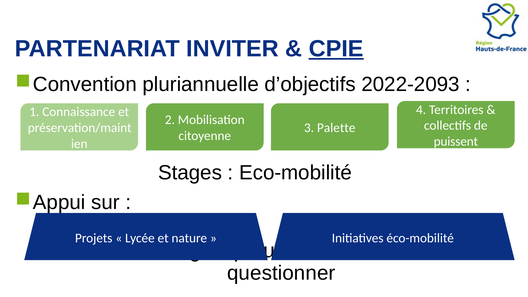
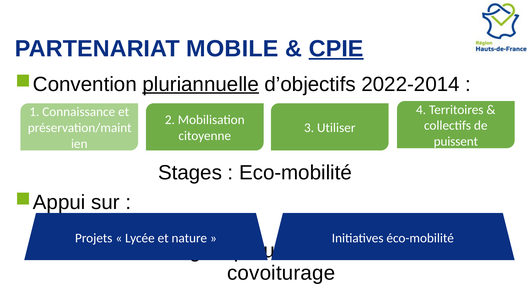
INVITER: INVITER -> MOBILE
pluriannuelle underline: none -> present
2022-2093: 2022-2093 -> 2022-2014
Palette: Palette -> Utiliser
questionner: questionner -> covoiturage
